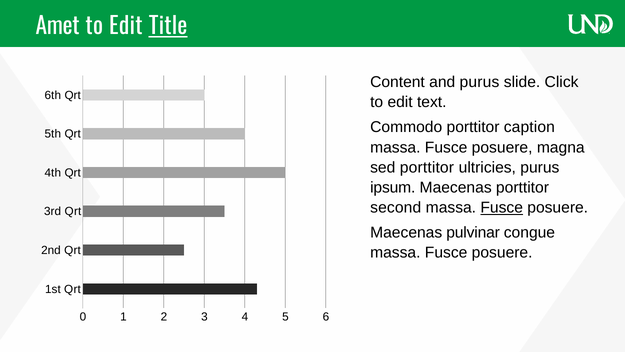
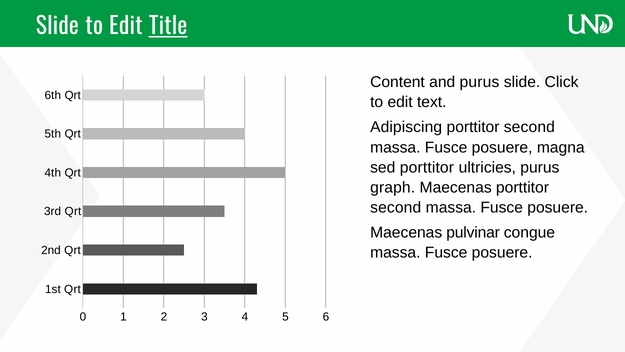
Amet at (58, 27): Amet -> Slide
Commodo: Commodo -> Adipiscing
caption at (529, 127): caption -> second
ipsum: ipsum -> graph
Fusce at (502, 207) underline: present -> none
